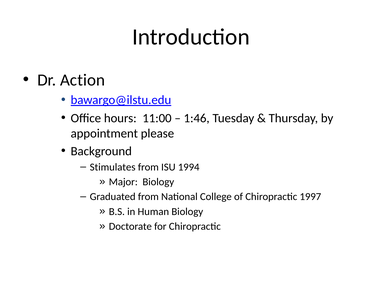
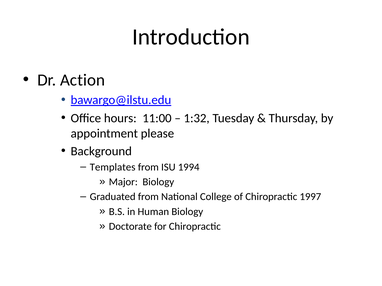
1:46: 1:46 -> 1:32
Stimulates: Stimulates -> Templates
